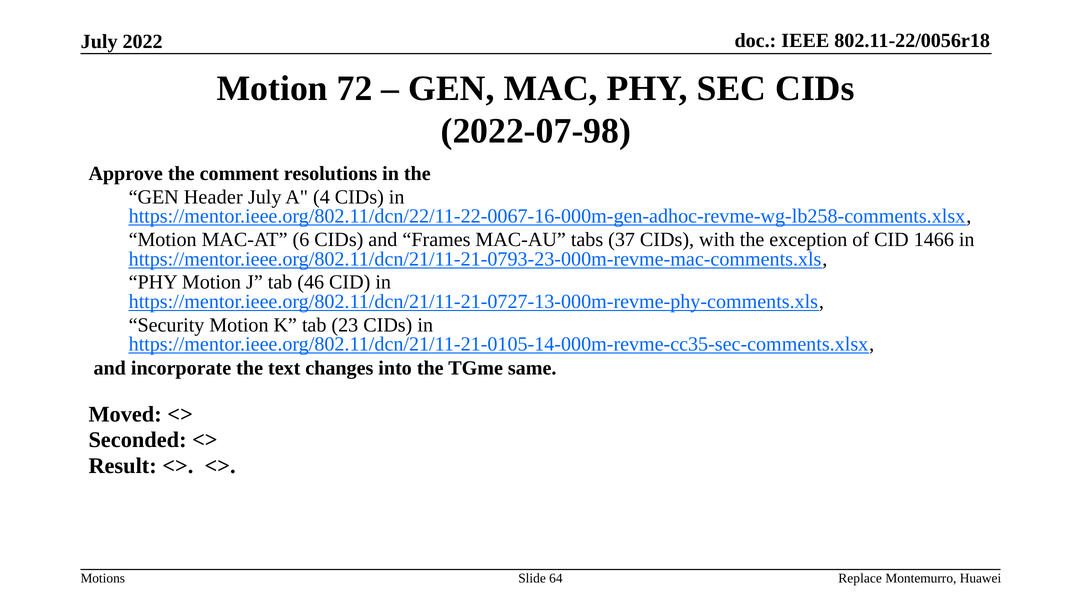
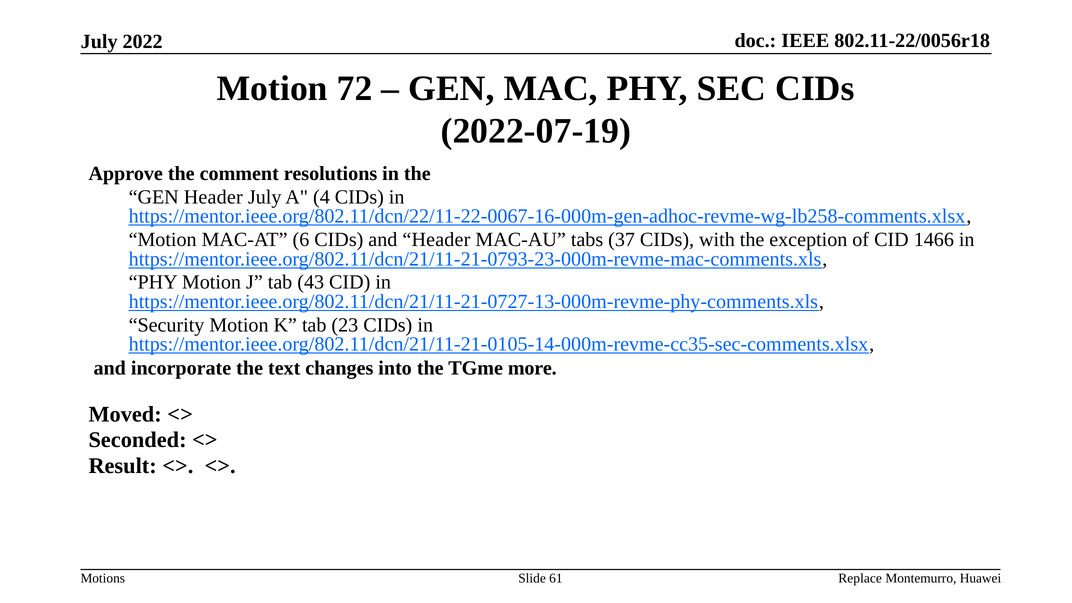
2022-07-98: 2022-07-98 -> 2022-07-19
and Frames: Frames -> Header
46: 46 -> 43
same: same -> more
64: 64 -> 61
